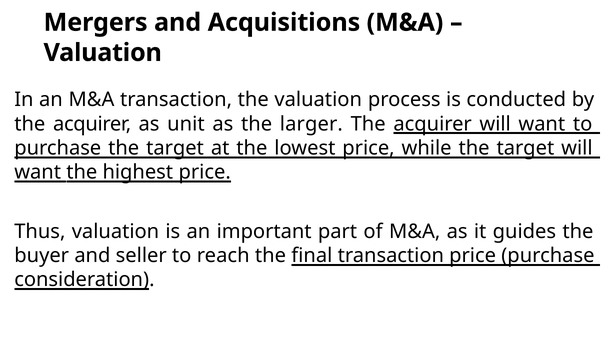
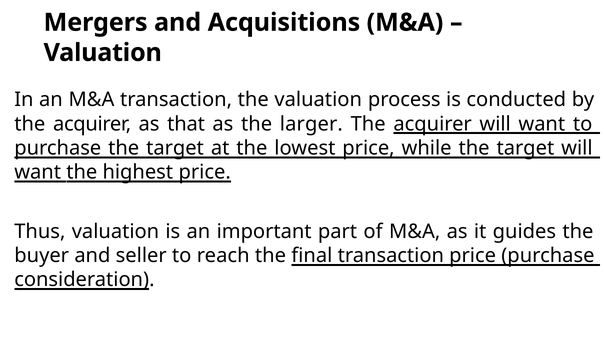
unit: unit -> that
